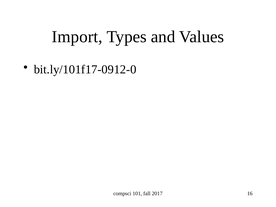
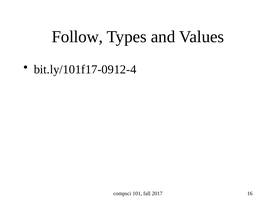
Import: Import -> Follow
bit.ly/101f17-0912-0: bit.ly/101f17-0912-0 -> bit.ly/101f17-0912-4
